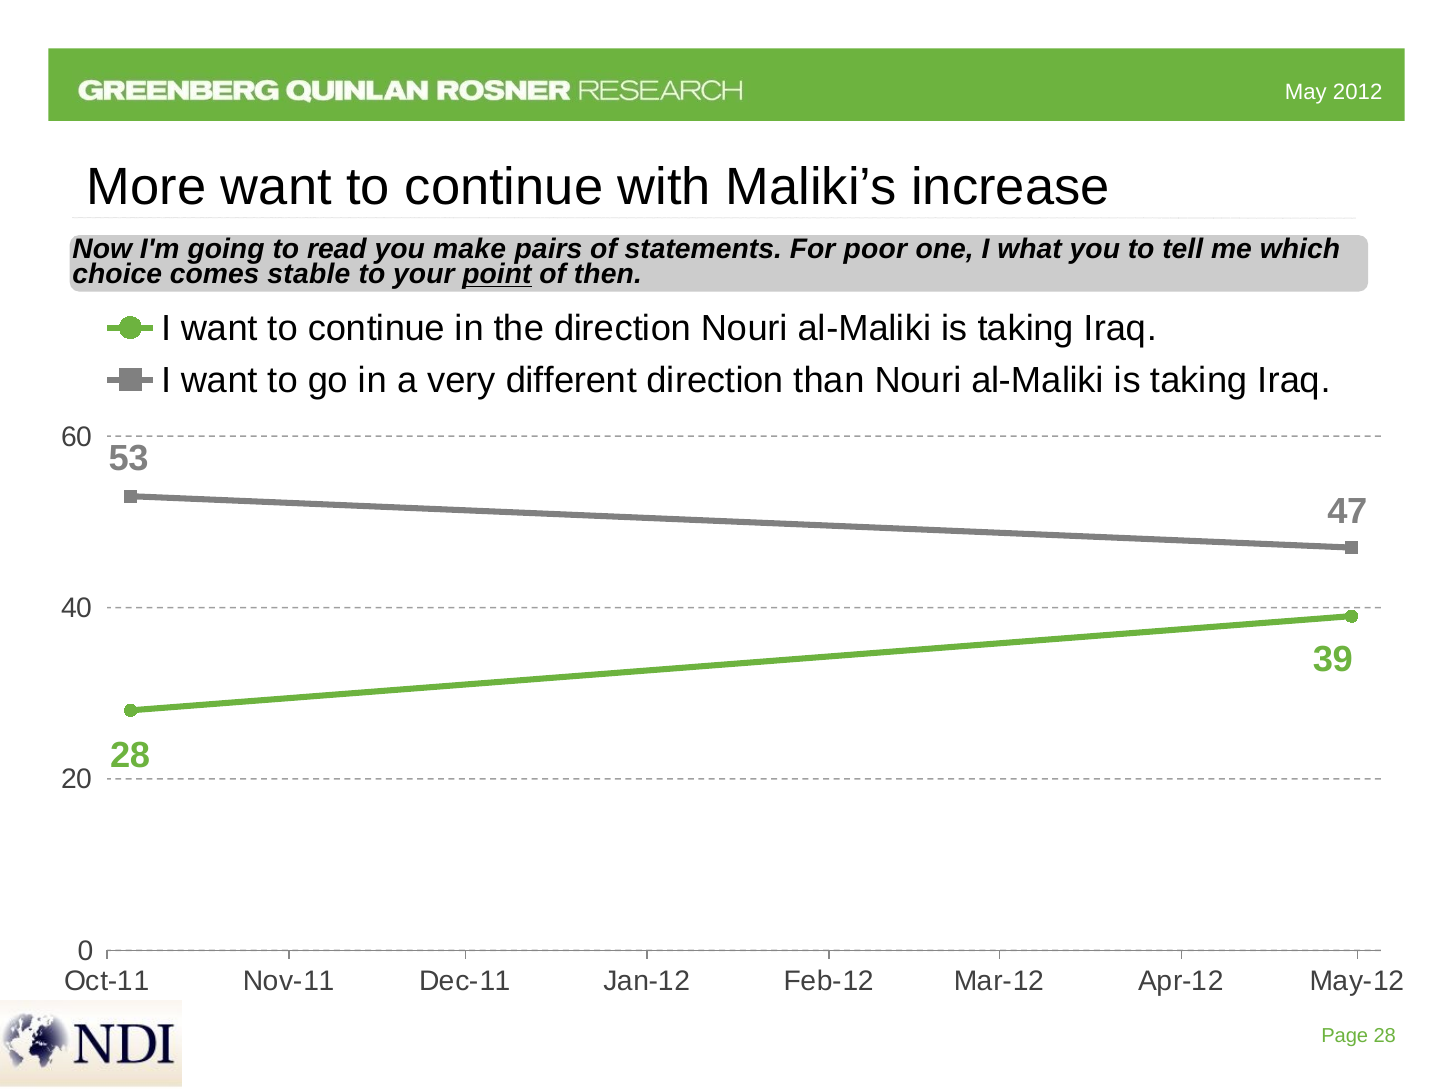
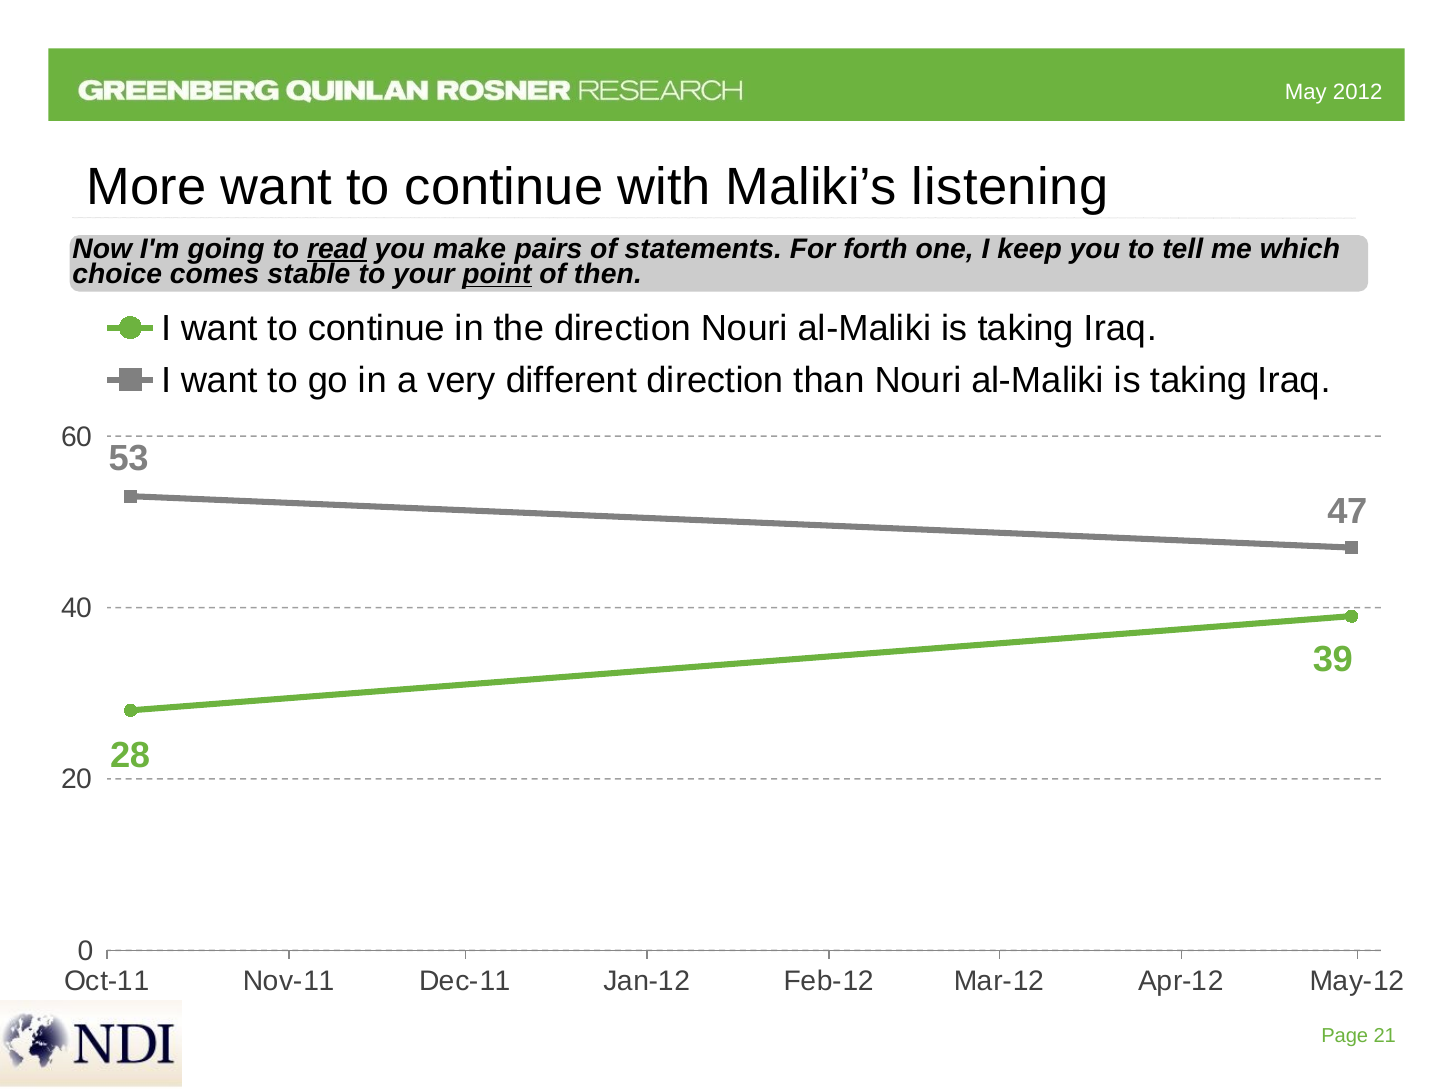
increase: increase -> listening
read underline: none -> present
poor: poor -> forth
what: what -> keep
Page 28: 28 -> 21
